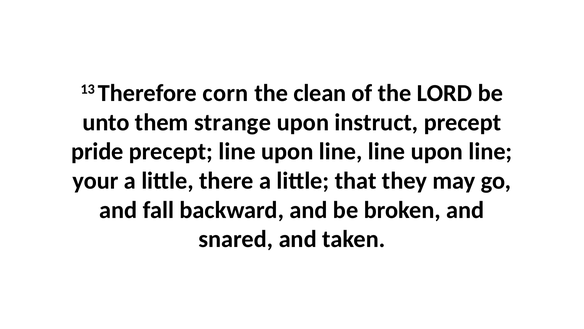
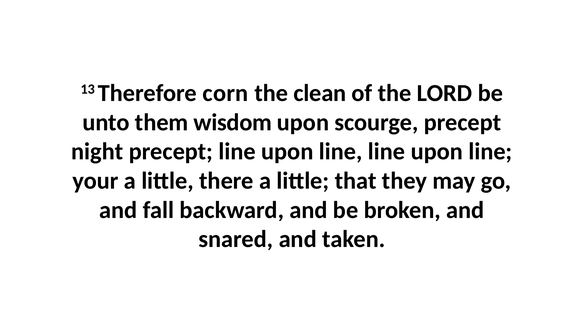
strange: strange -> wisdom
instruct: instruct -> scourge
pride: pride -> night
